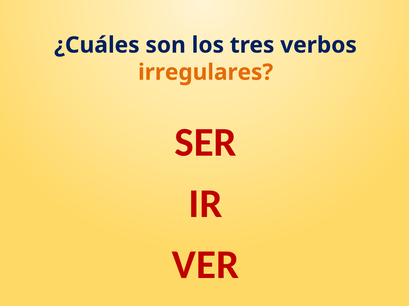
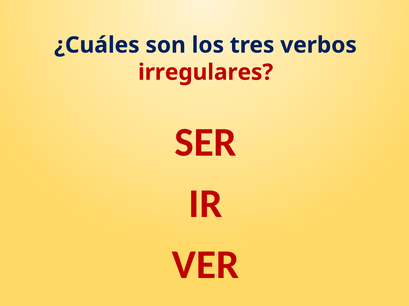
irregulares colour: orange -> red
